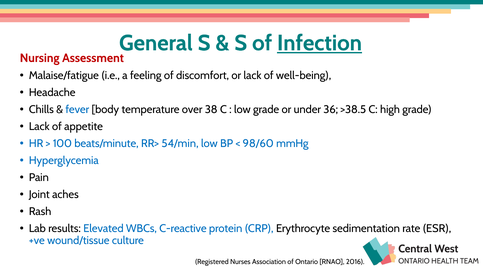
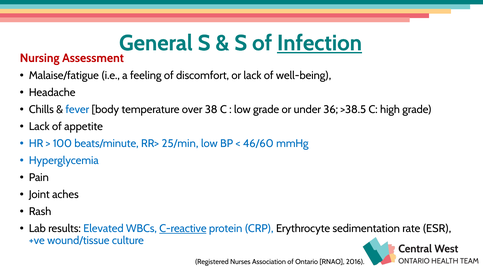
54/min: 54/min -> 25/min
98/60: 98/60 -> 46/60
C-reactive underline: none -> present
